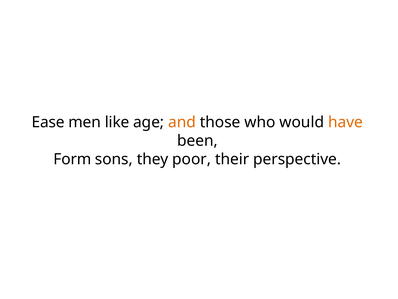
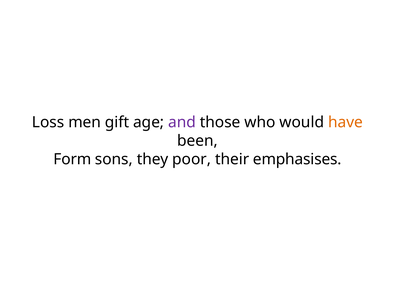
Ease: Ease -> Loss
like: like -> gift
and colour: orange -> purple
perspective: perspective -> emphasises
